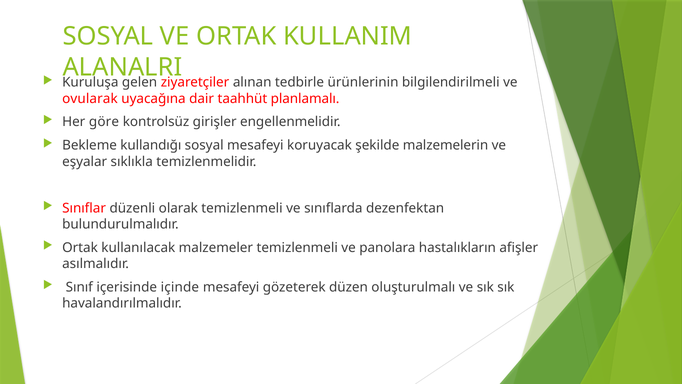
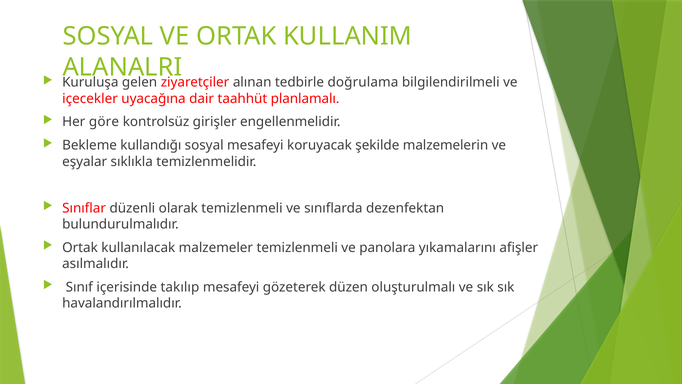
ürünlerinin: ürünlerinin -> doğrulama
ovularak: ovularak -> içecekler
hastalıkların: hastalıkların -> yıkamalarını
içinde: içinde -> takılıp
